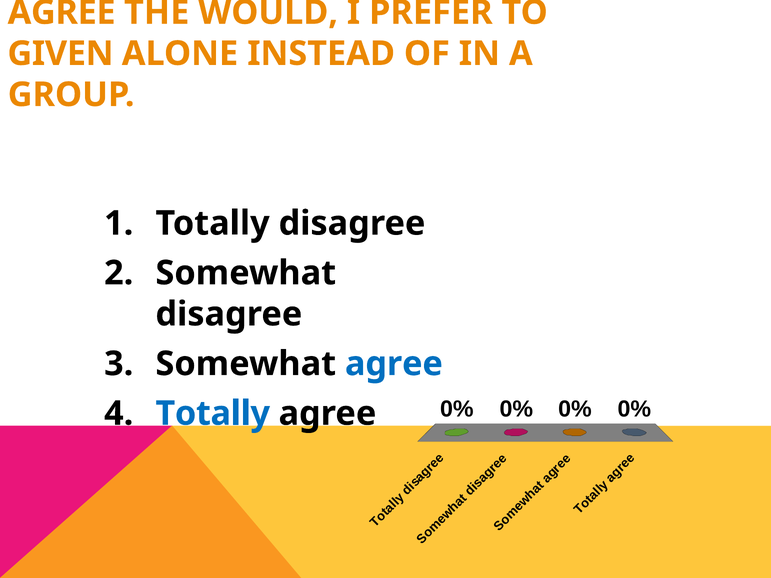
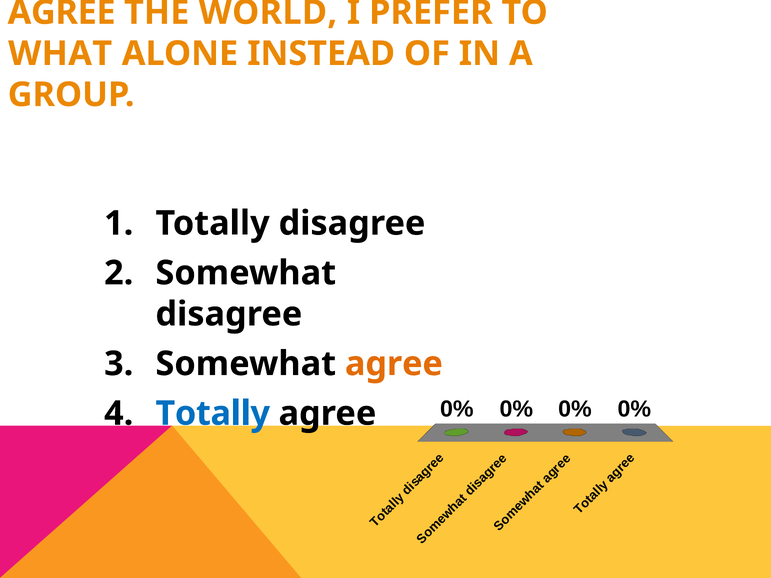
WOULD: WOULD -> WORLD
GIVEN: GIVEN -> WHAT
agree at (394, 364) colour: blue -> orange
